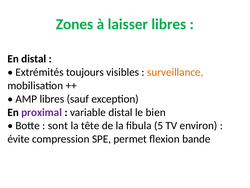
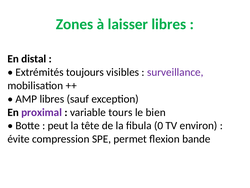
surveillance colour: orange -> purple
variable distal: distal -> tours
sont: sont -> peut
5: 5 -> 0
